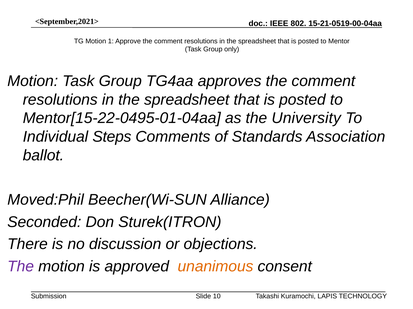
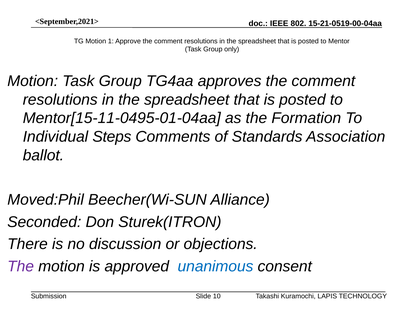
Mentor[15-22-0495-01-04aa: Mentor[15-22-0495-01-04aa -> Mentor[15-11-0495-01-04aa
University: University -> Formation
unanimous colour: orange -> blue
